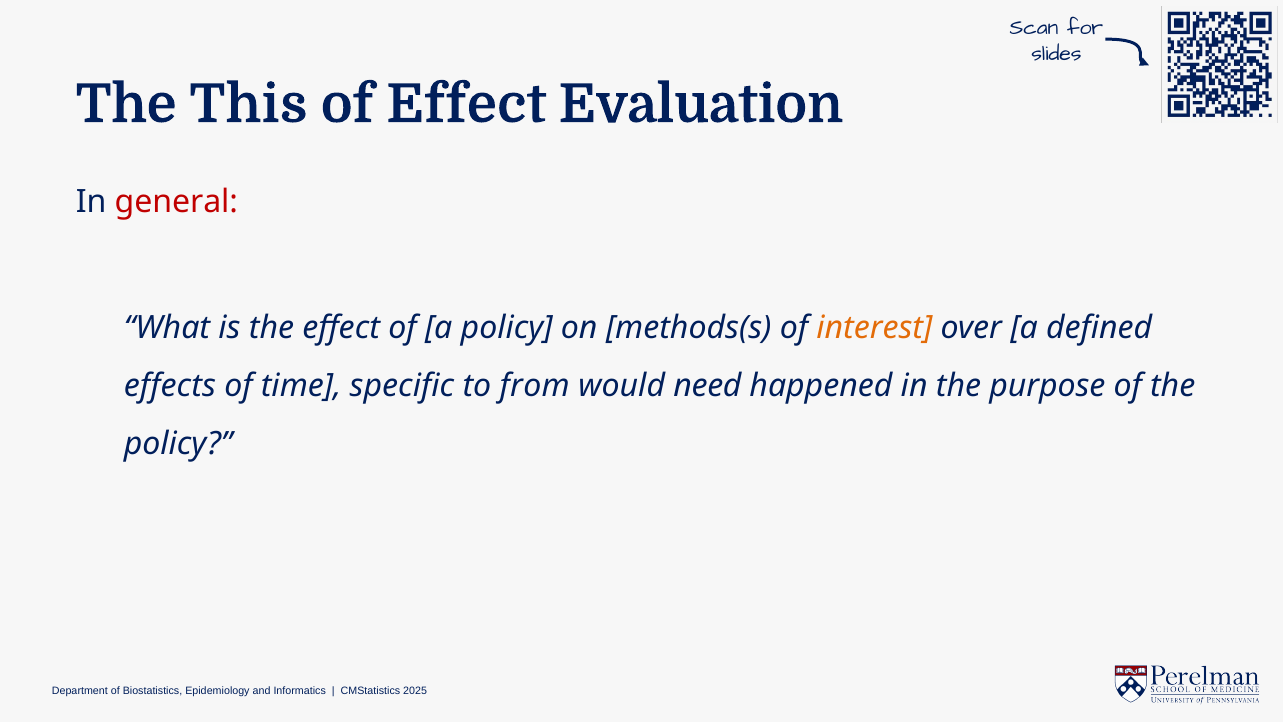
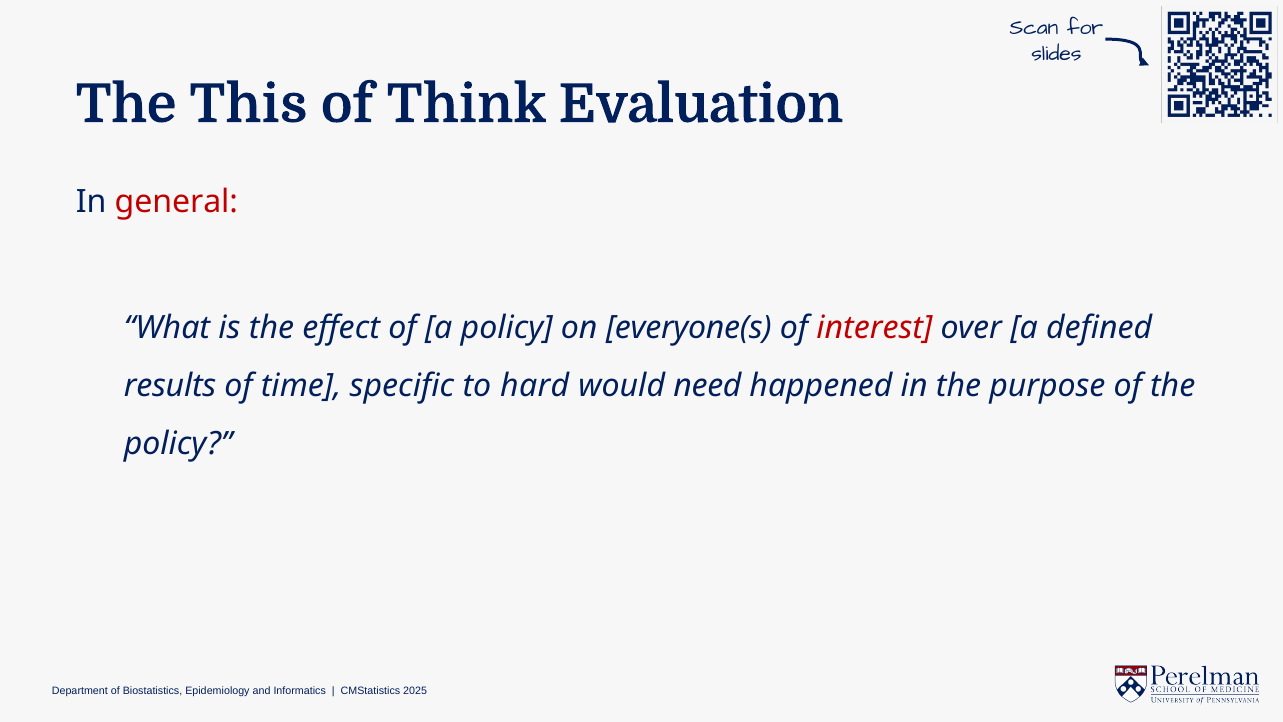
of Effect: Effect -> Think
methods(s: methods(s -> everyone(s
interest colour: orange -> red
effects: effects -> results
from: from -> hard
